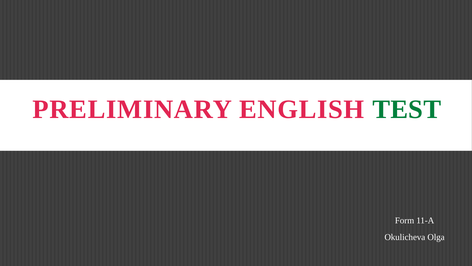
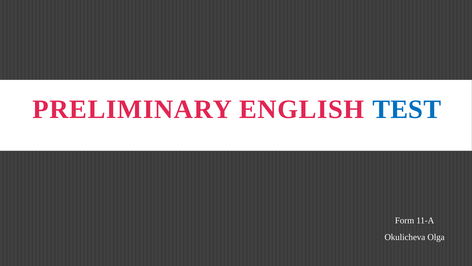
TEST colour: green -> blue
